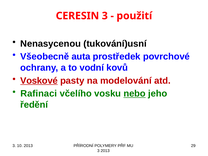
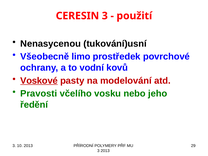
auta: auta -> limo
Rafinaci: Rafinaci -> Pravosti
nebo underline: present -> none
